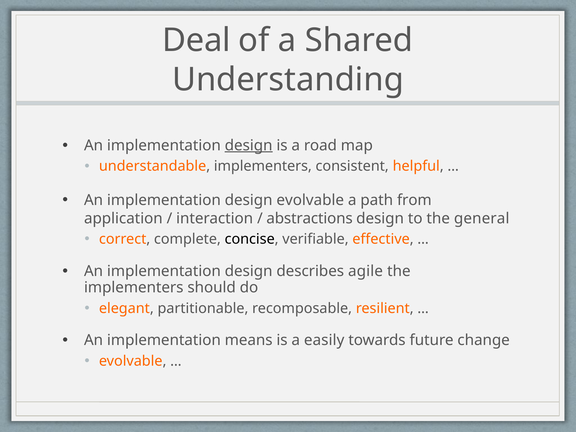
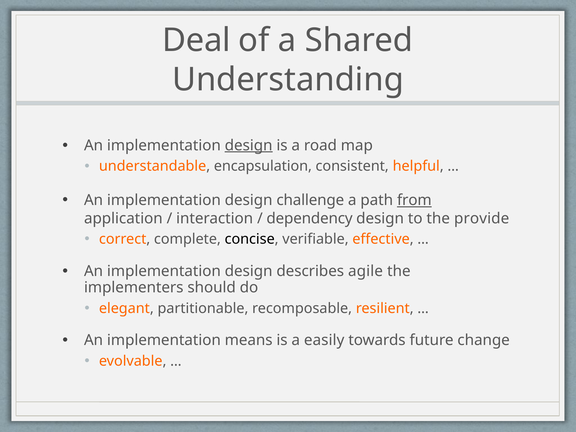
understandable implementers: implementers -> encapsulation
design evolvable: evolvable -> challenge
from underline: none -> present
abstractions: abstractions -> dependency
general: general -> provide
